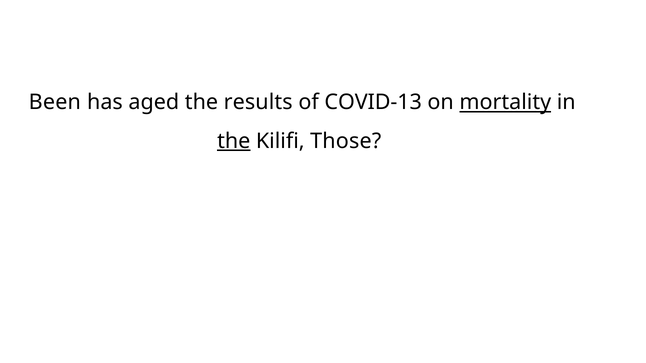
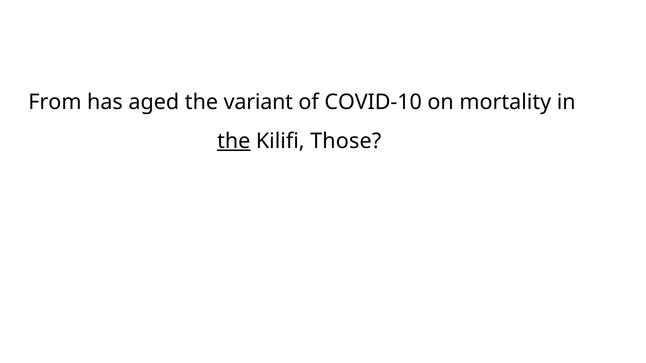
Been: Been -> From
results: results -> variant
COVID-13: COVID-13 -> COVID-10
mortality underline: present -> none
